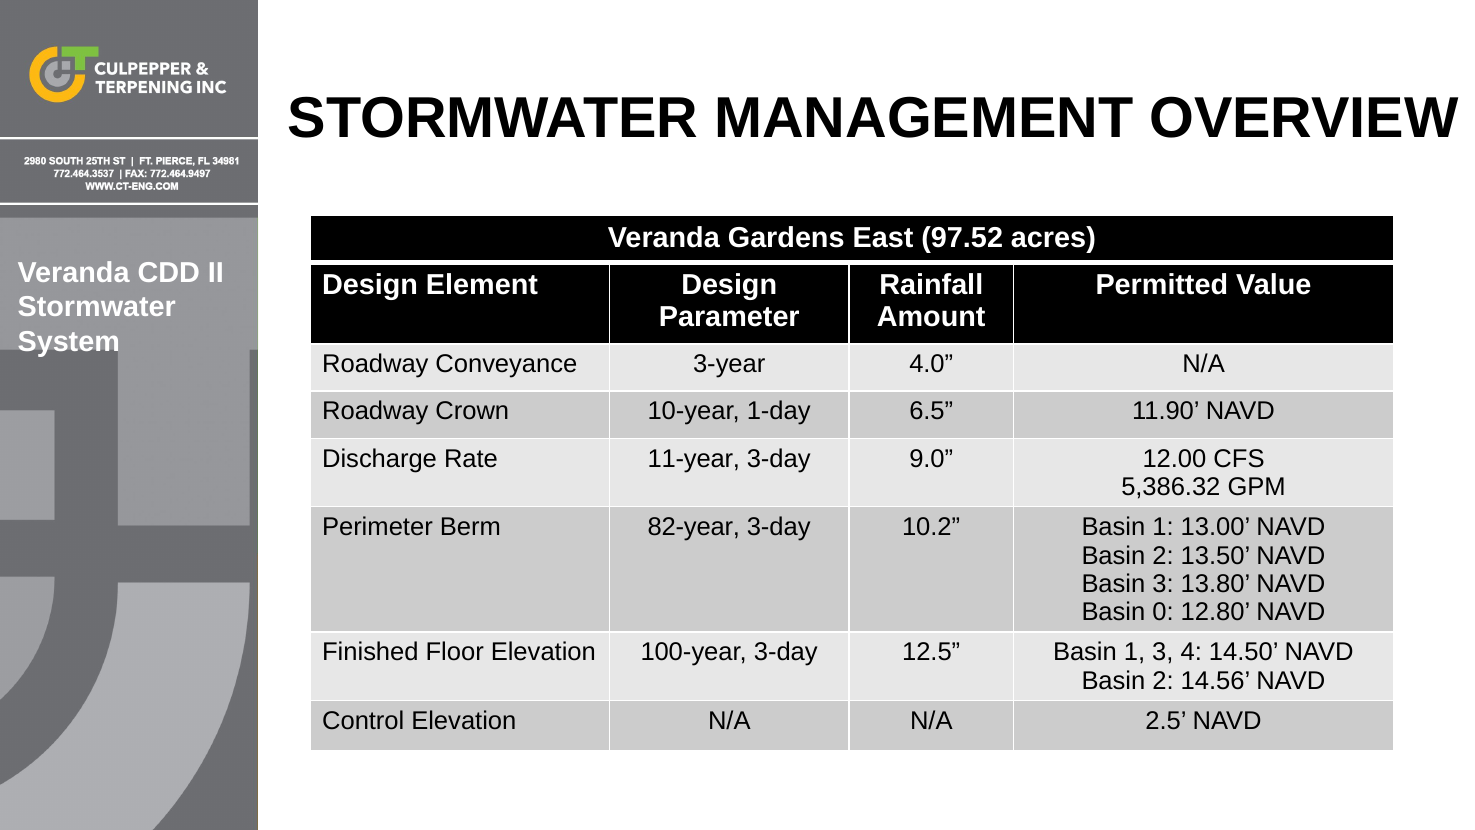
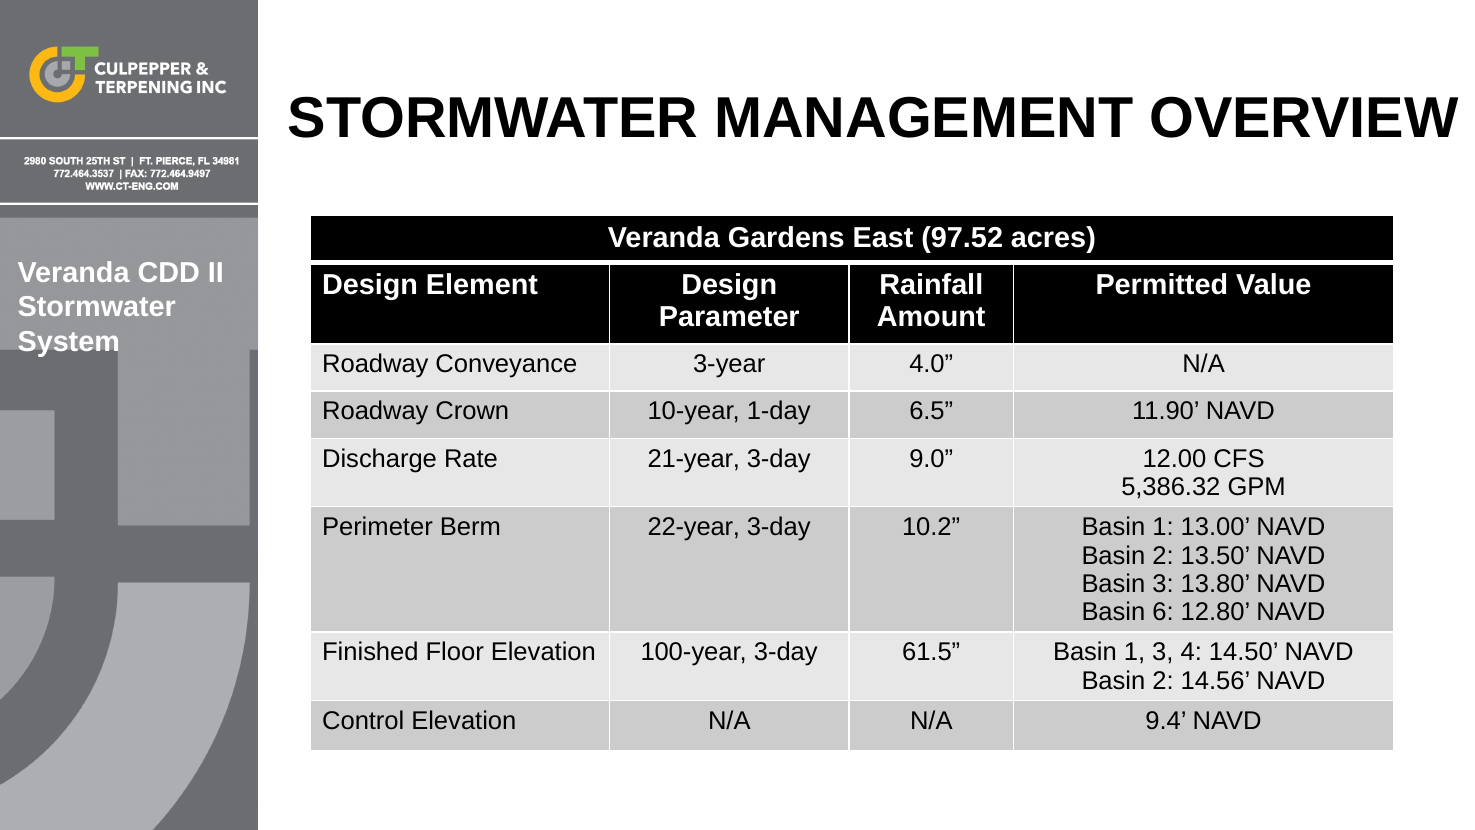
11-year: 11-year -> 21-year
82-year: 82-year -> 22-year
0: 0 -> 6
12.5: 12.5 -> 61.5
2.5: 2.5 -> 9.4
